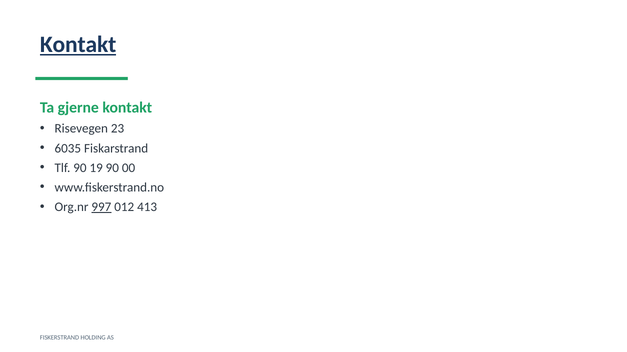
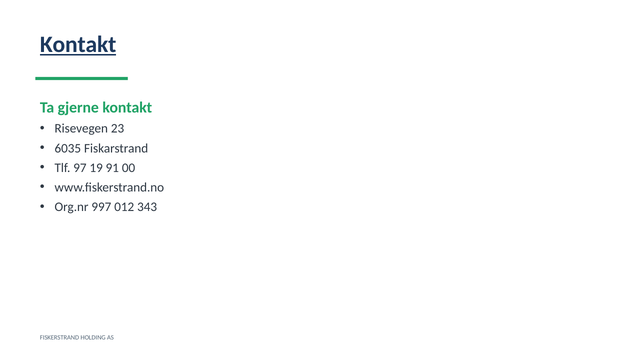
Tlf 90: 90 -> 97
19 90: 90 -> 91
997 underline: present -> none
413: 413 -> 343
